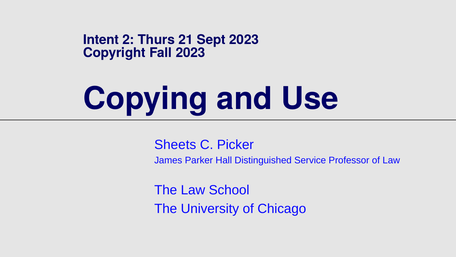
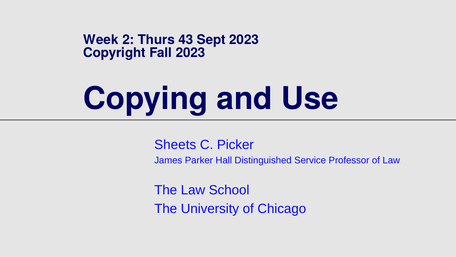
Intent: Intent -> Week
21: 21 -> 43
